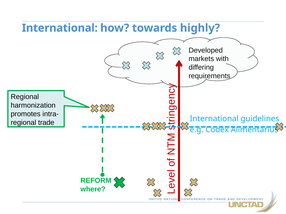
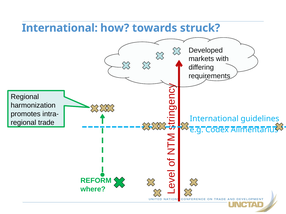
highly: highly -> struck
